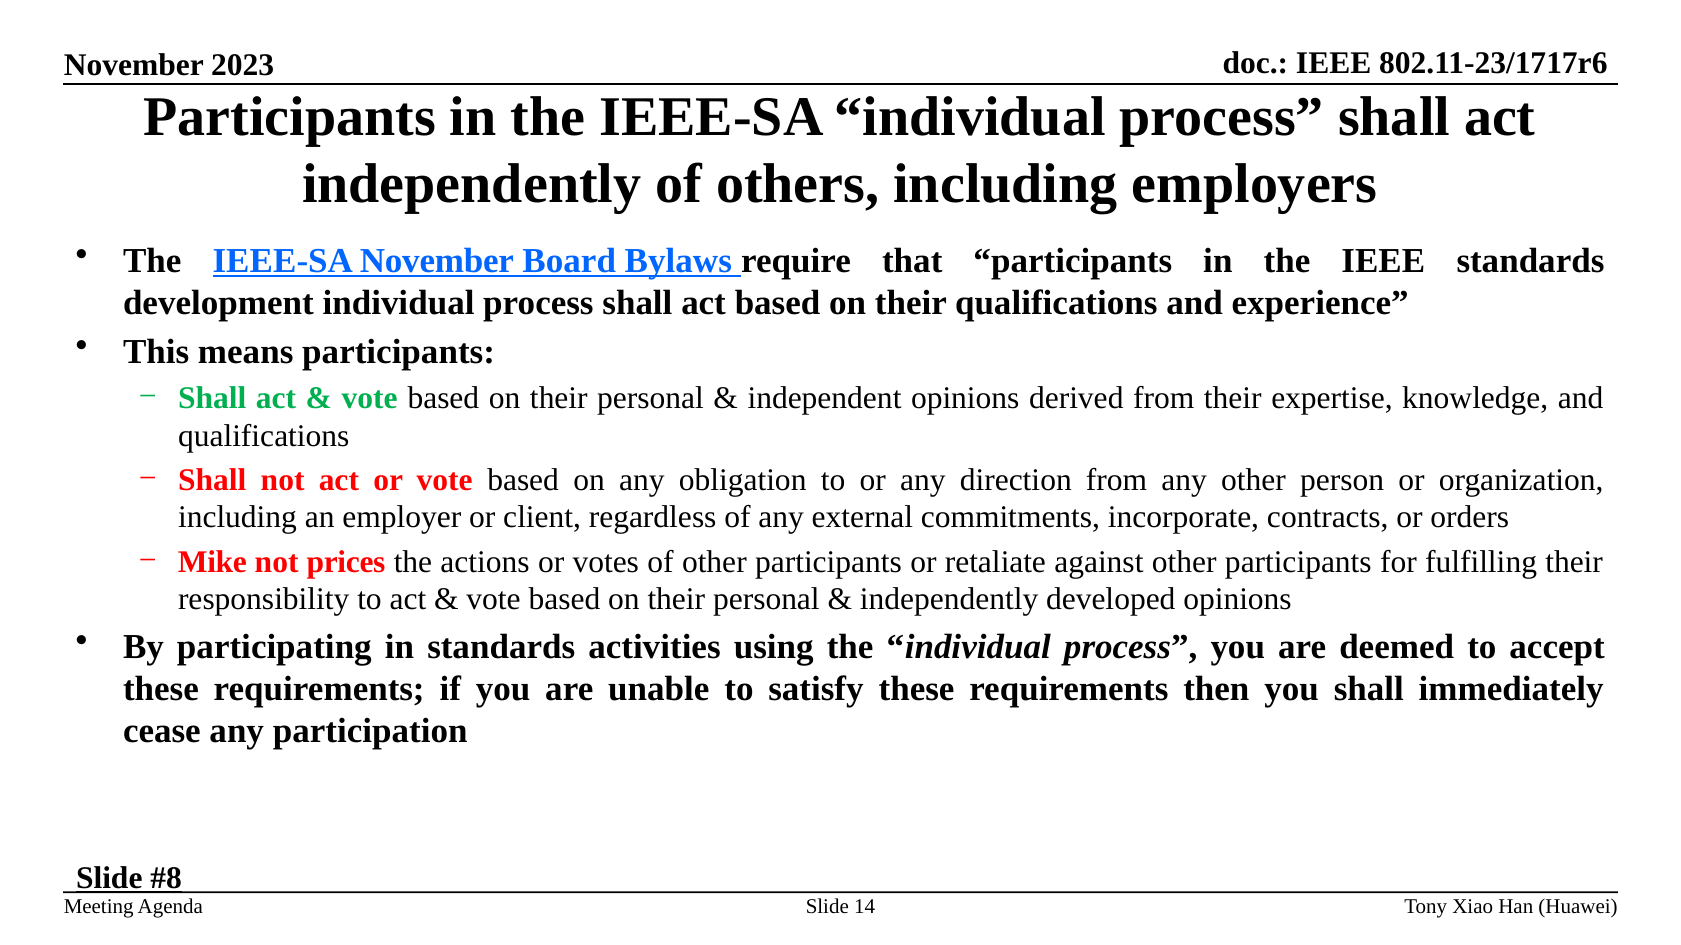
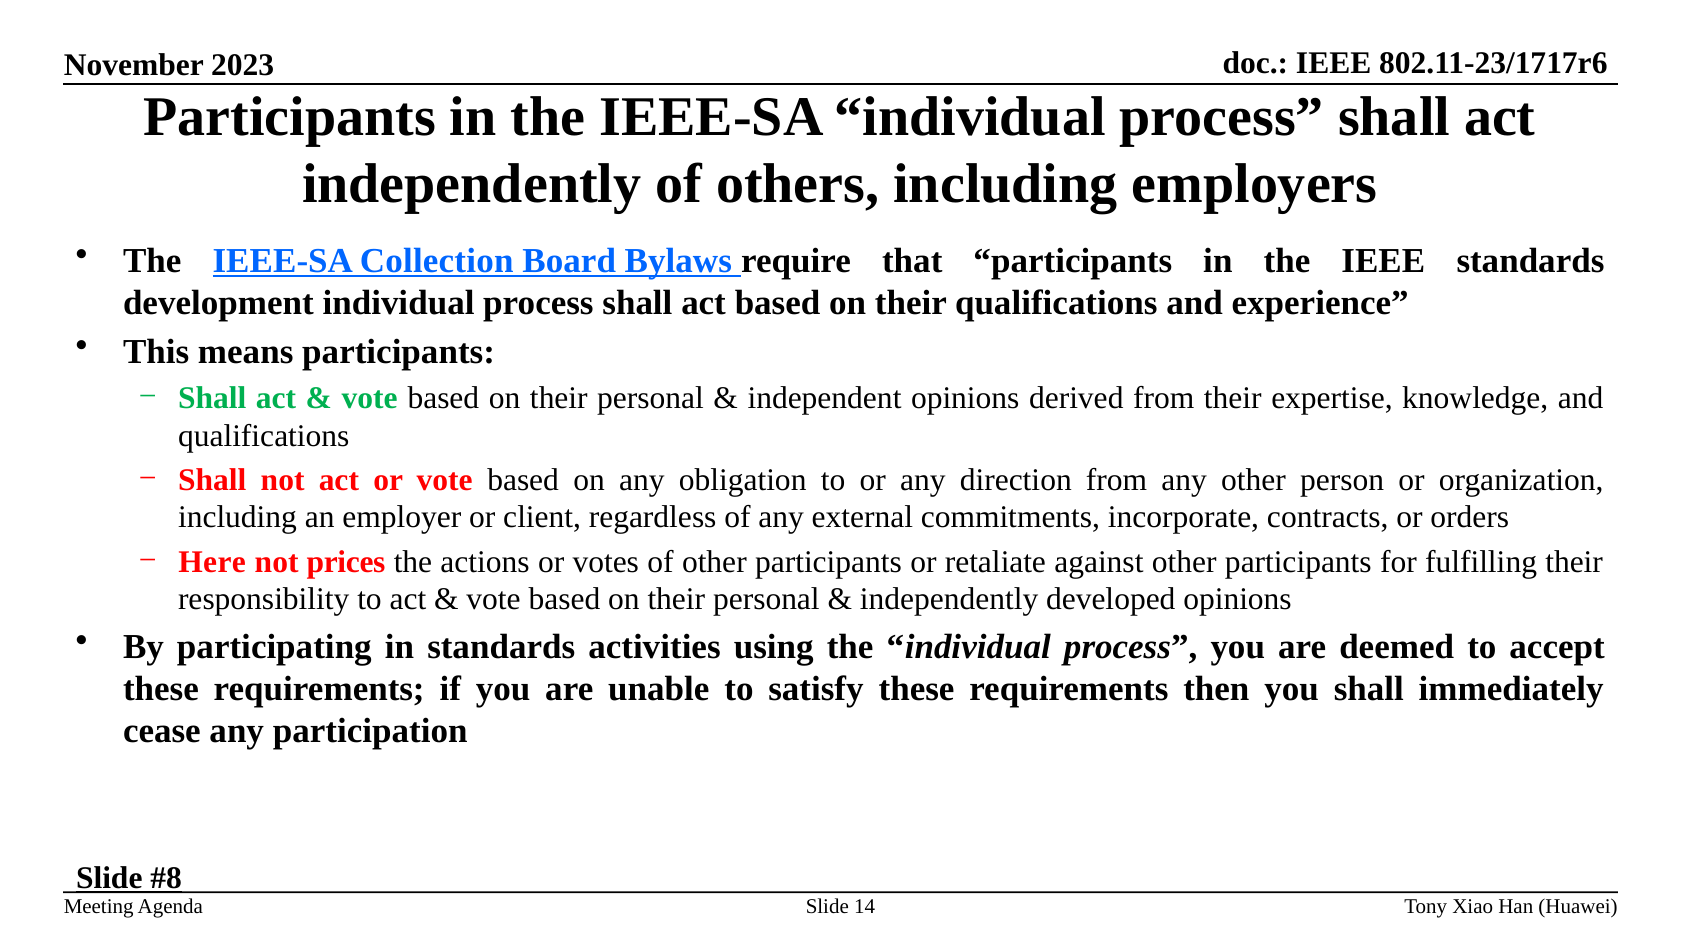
IEEE-SA November: November -> Collection
Mike: Mike -> Here
